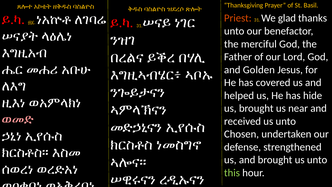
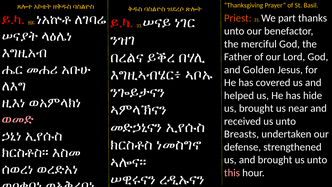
glad: glad -> part
Chosen: Chosen -> Breasts
this colour: light green -> pink
